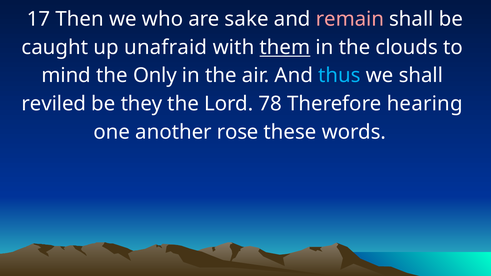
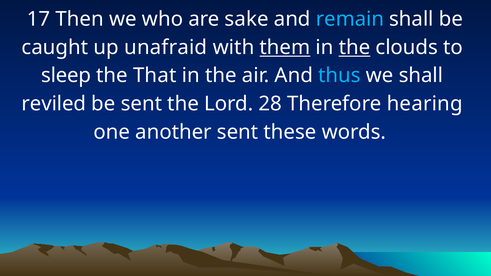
remain colour: pink -> light blue
the at (354, 47) underline: none -> present
mind: mind -> sleep
Only: Only -> That
be they: they -> sent
78: 78 -> 28
another rose: rose -> sent
